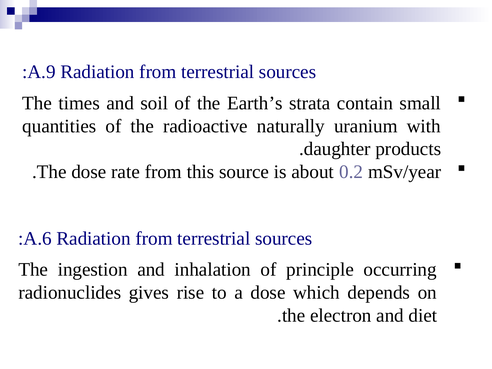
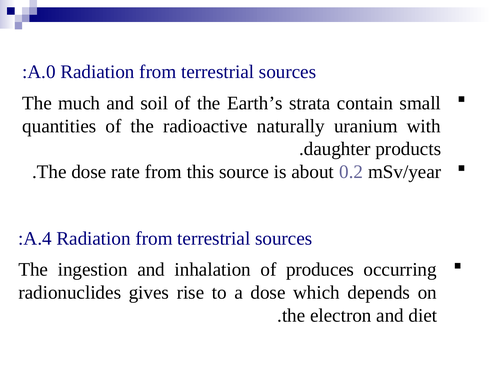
A.9: A.9 -> A.0
times: times -> much
A.6: A.6 -> A.4
principle: principle -> produces
